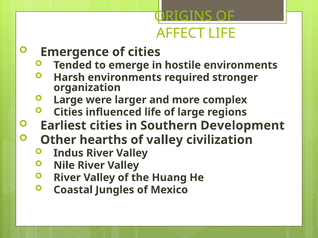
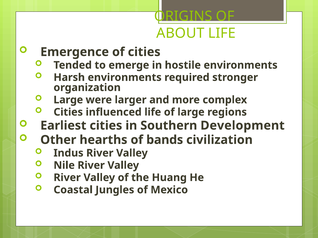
AFFECT: AFFECT -> ABOUT
of valley: valley -> bands
